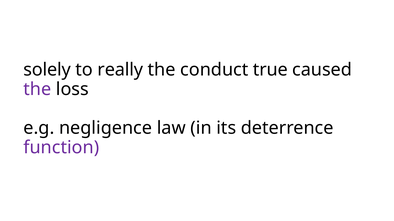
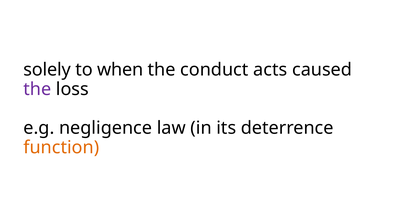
really: really -> when
true: true -> acts
function colour: purple -> orange
